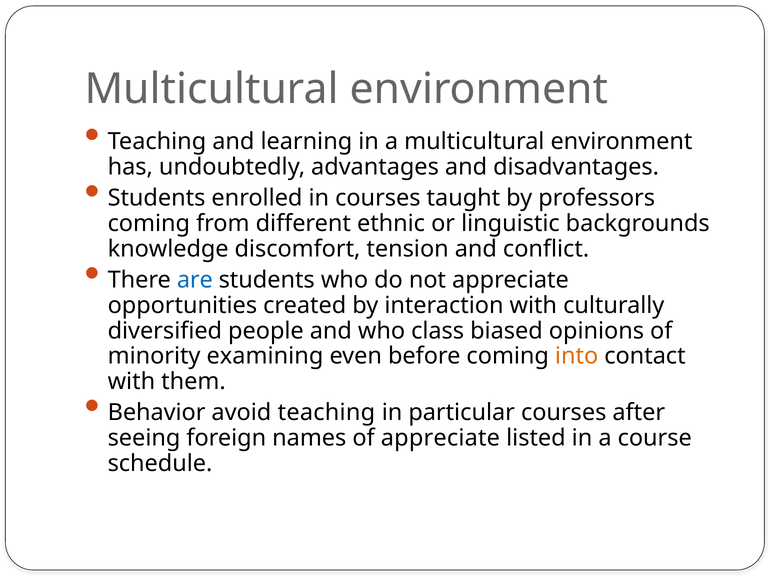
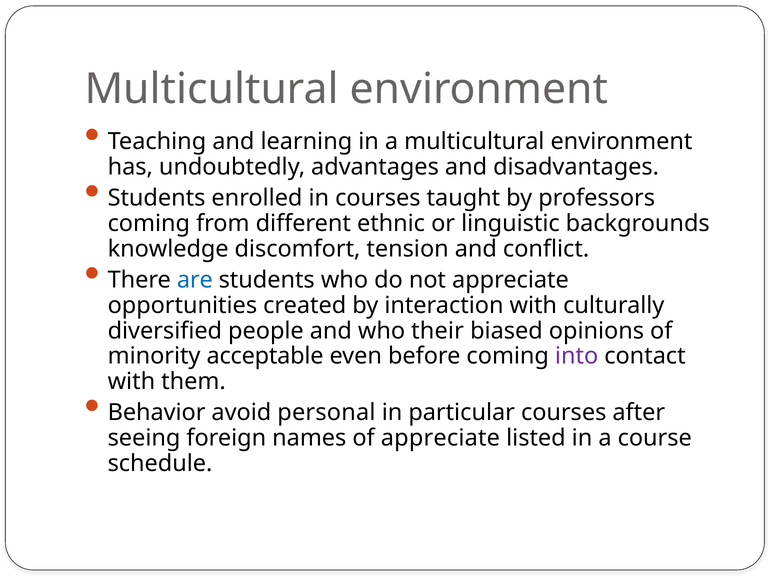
class: class -> their
examining: examining -> acceptable
into colour: orange -> purple
avoid teaching: teaching -> personal
